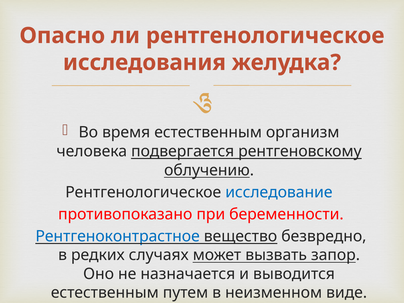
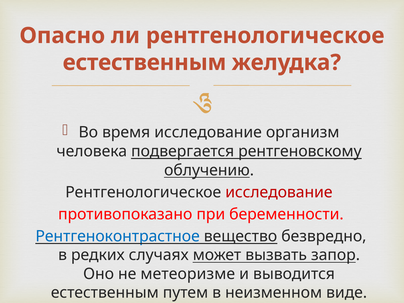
исследования at (144, 63): исследования -> естественным
время естественным: естественным -> исследование
исследование at (279, 192) colour: blue -> red
назначается: назначается -> метеоризме
